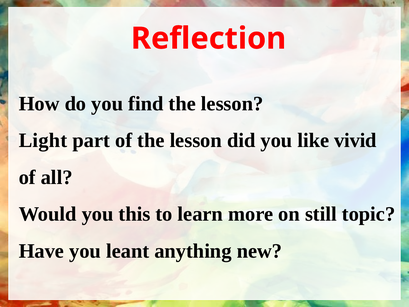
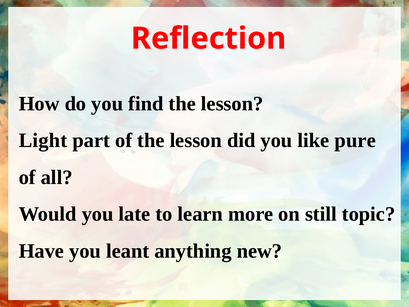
vivid: vivid -> pure
this: this -> late
